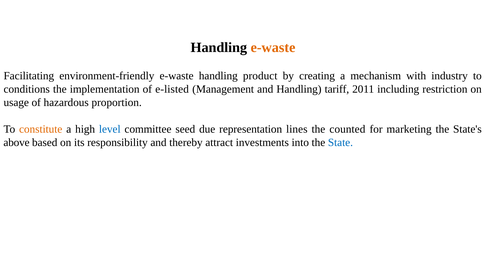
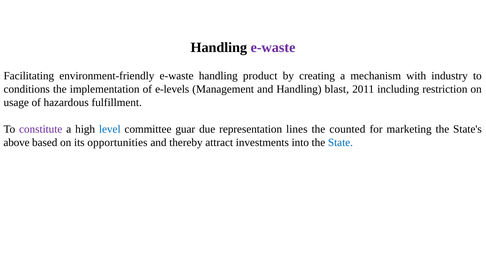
e-waste at (273, 48) colour: orange -> purple
e-listed: e-listed -> e-levels
tariff: tariff -> blast
proportion: proportion -> fulfillment
constitute colour: orange -> purple
seed: seed -> guar
responsibility: responsibility -> opportunities
